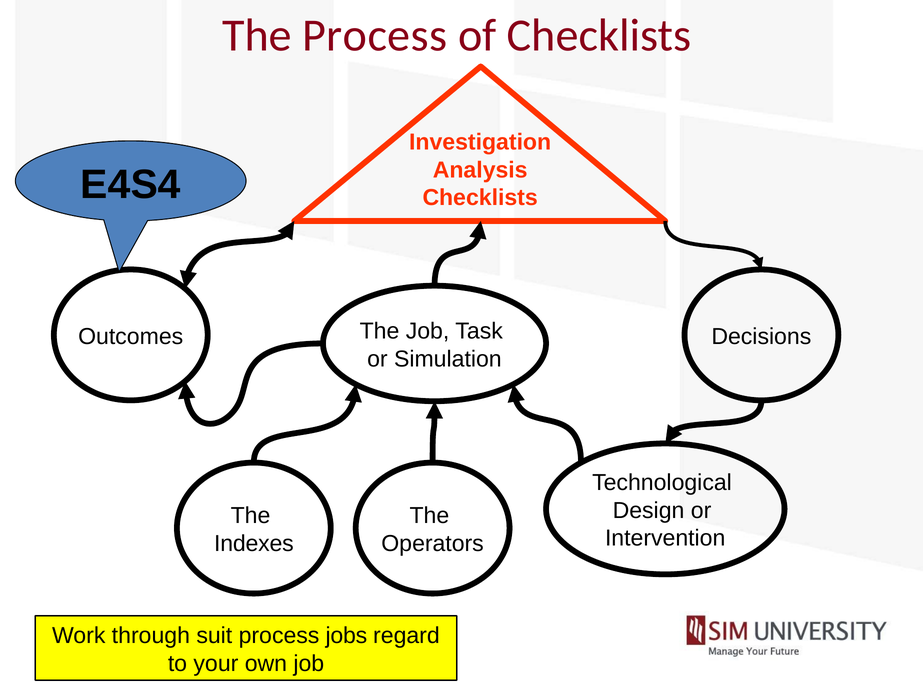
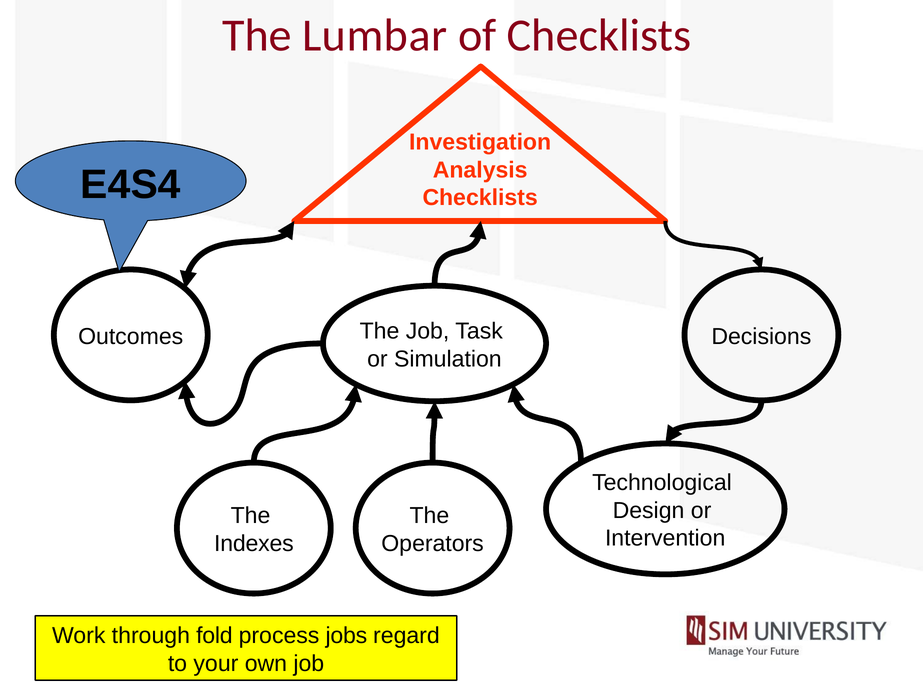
The Process: Process -> Lumbar
suit: suit -> fold
